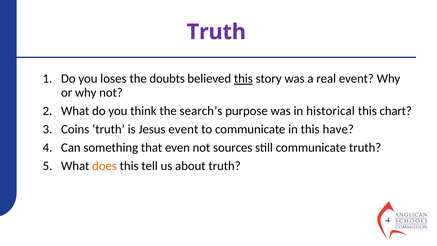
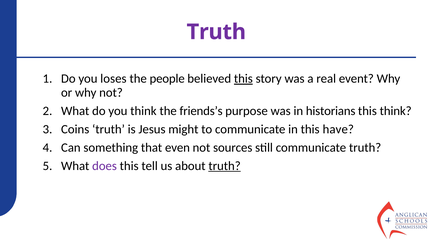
doubts: doubts -> people
search’s: search’s -> friends’s
historical: historical -> historians
this chart: chart -> think
Jesus event: event -> might
does colour: orange -> purple
truth at (225, 166) underline: none -> present
